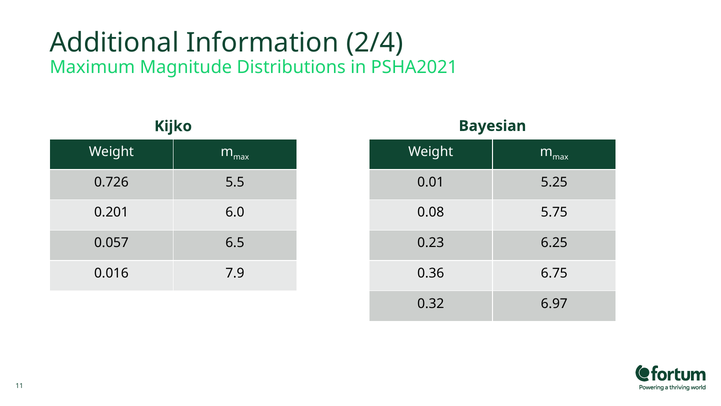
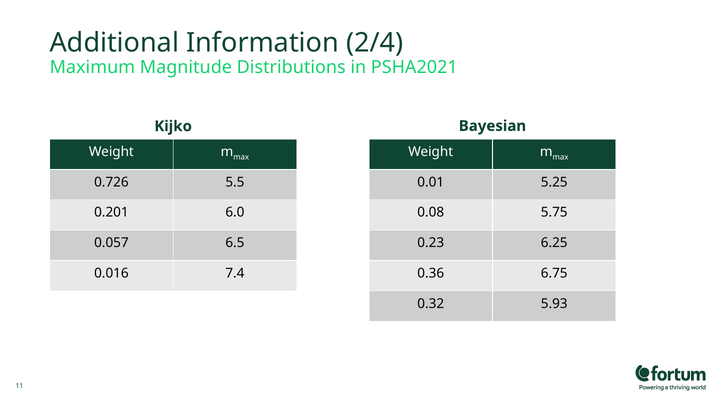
7.9: 7.9 -> 7.4
6.97: 6.97 -> 5.93
